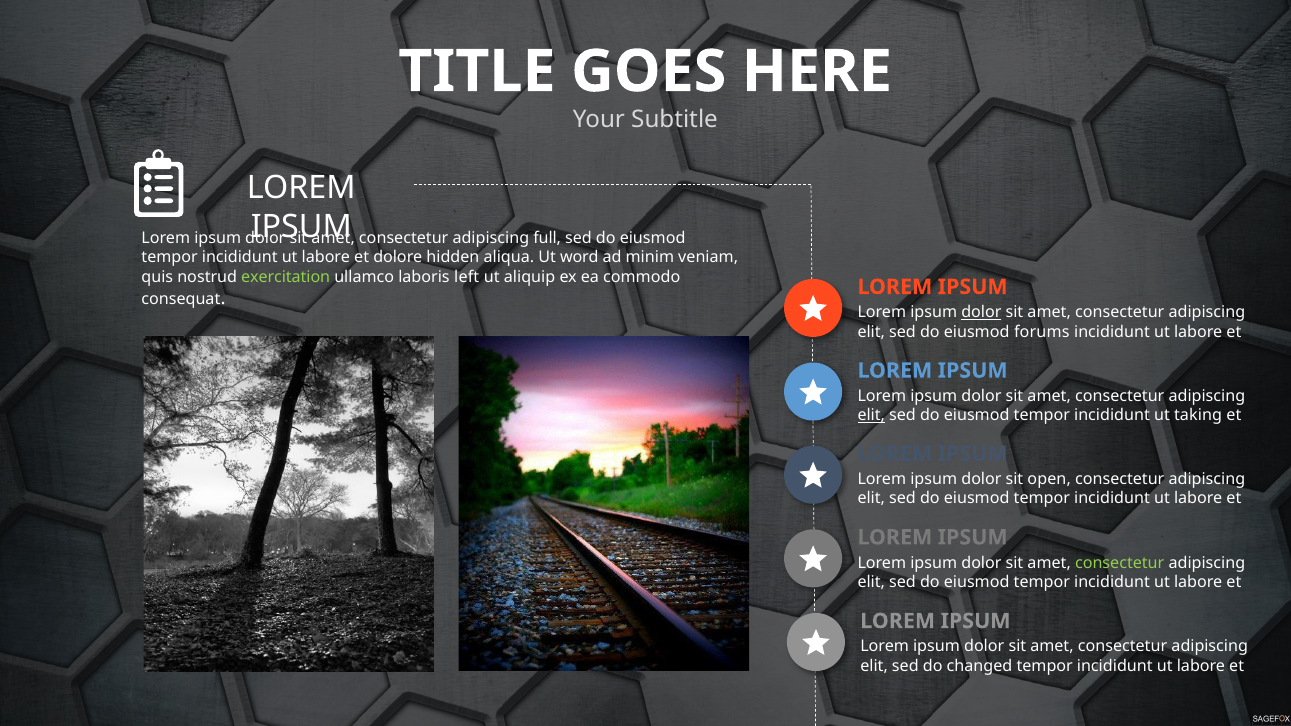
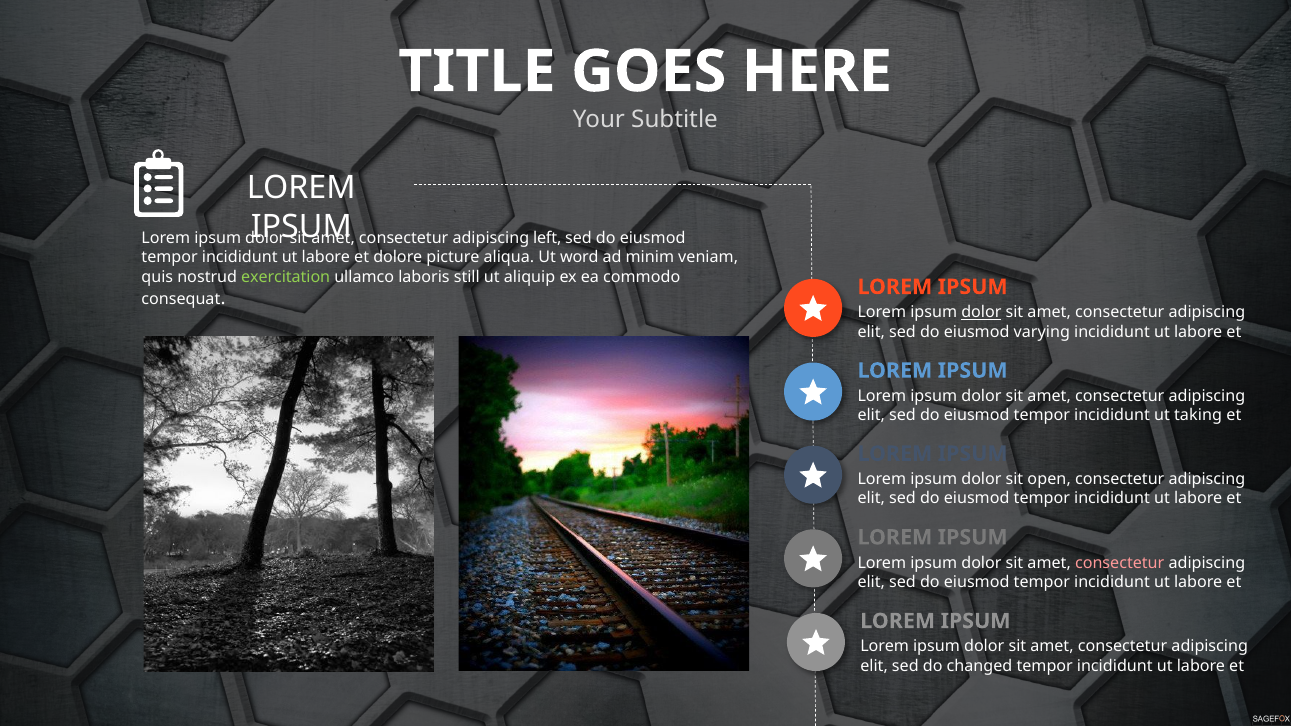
full: full -> left
hidden: hidden -> picture
left: left -> still
forums: forums -> varying
elit at (871, 415) underline: present -> none
consectetur at (1120, 563) colour: light green -> pink
